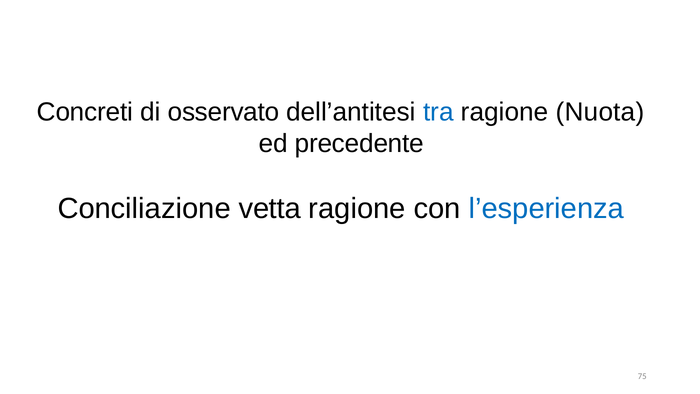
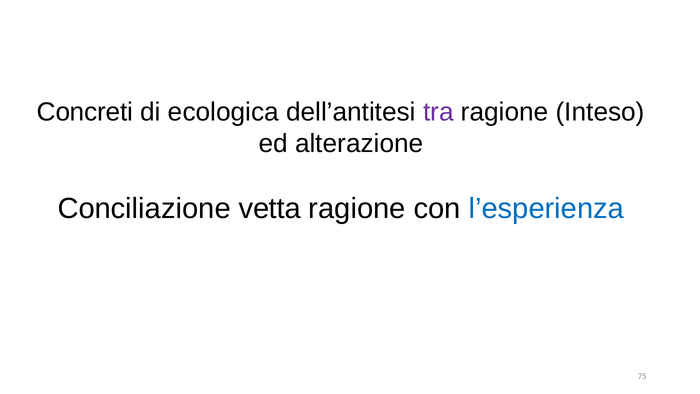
osservato: osservato -> ecologica
tra colour: blue -> purple
Nuota: Nuota -> Inteso
precedente: precedente -> alterazione
